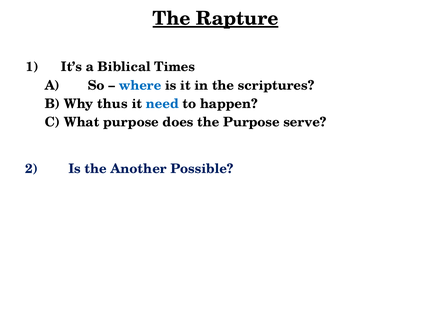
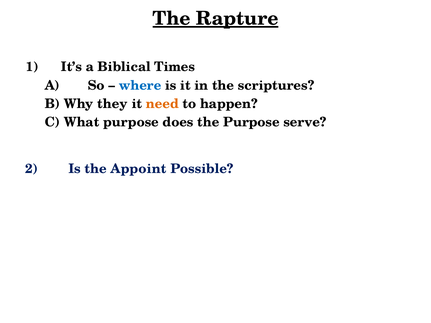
thus: thus -> they
need colour: blue -> orange
Another: Another -> Appoint
